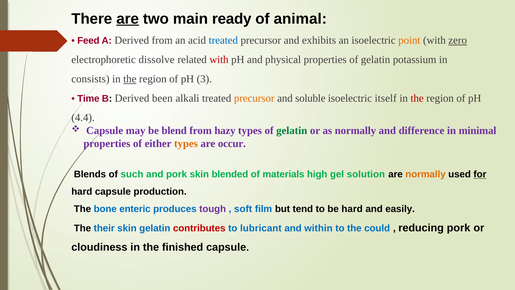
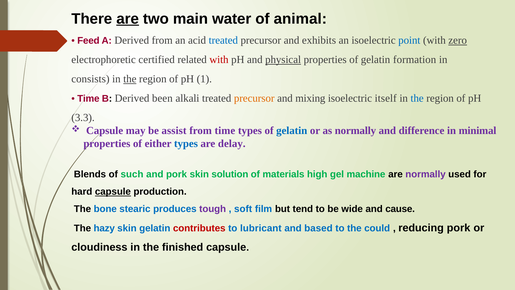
ready: ready -> water
point colour: orange -> blue
dissolve: dissolve -> certified
physical underline: none -> present
potassium: potassium -> formation
3: 3 -> 1
soluble: soluble -> mixing
the at (417, 98) colour: red -> blue
4.4: 4.4 -> 3.3
blend: blend -> assist
from hazy: hazy -> time
gelatin at (292, 130) colour: green -> blue
types at (186, 143) colour: orange -> blue
occur: occur -> delay
blended: blended -> solution
solution: solution -> machine
normally at (426, 174) colour: orange -> purple
for underline: present -> none
capsule at (113, 192) underline: none -> present
enteric: enteric -> stearic
be hard: hard -> wide
easily: easily -> cause
their: their -> hazy
within: within -> based
